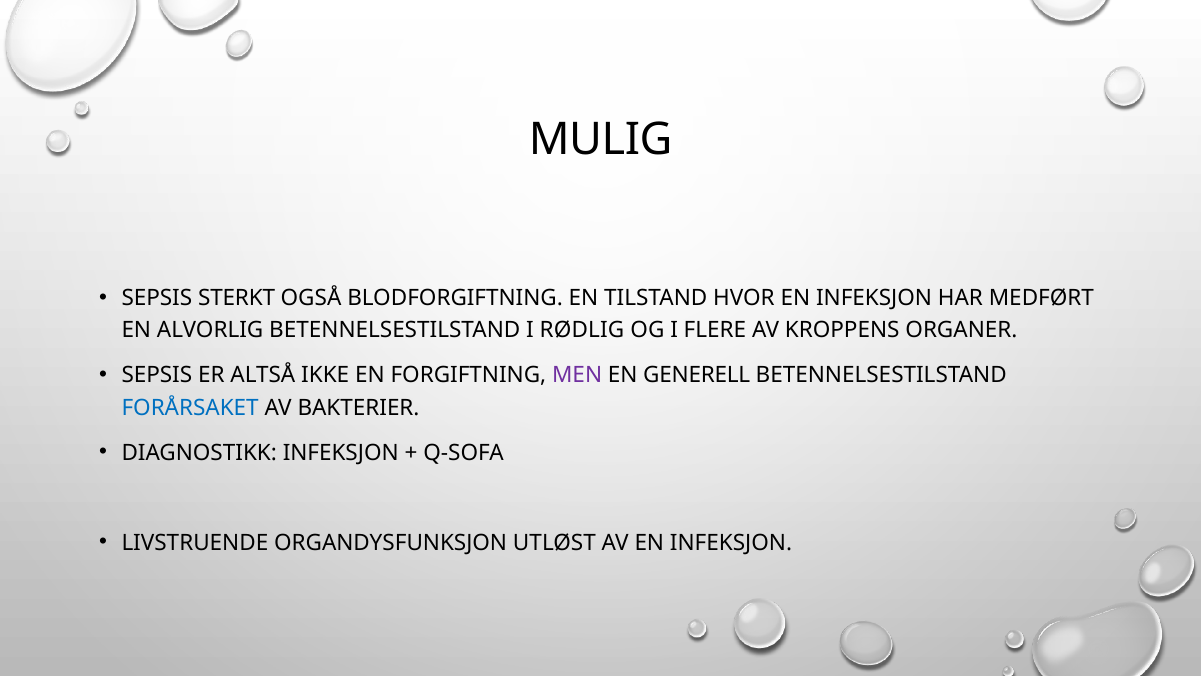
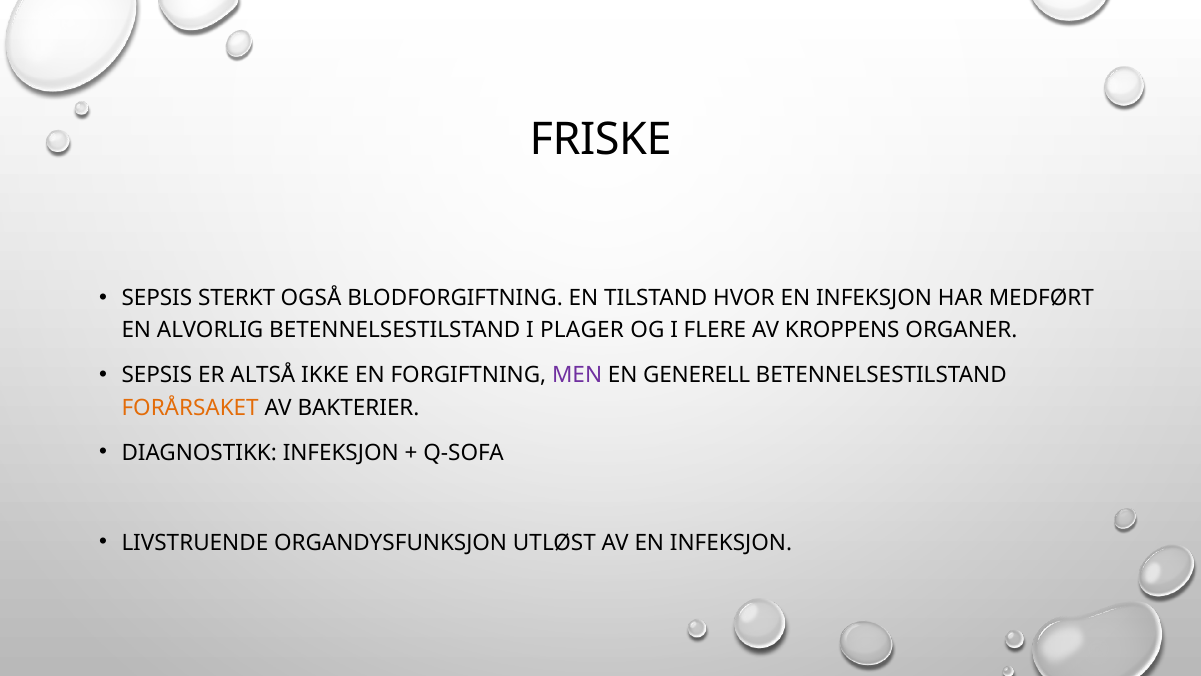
MULIG: MULIG -> FRISKE
RØDLIG: RØDLIG -> PLAGER
FORÅRSAKET colour: blue -> orange
